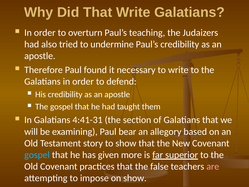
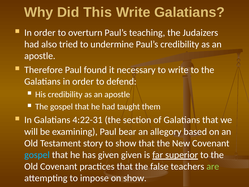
Did That: That -> This
4:41-31: 4:41-31 -> 4:22-31
given more: more -> given
are colour: pink -> light green
